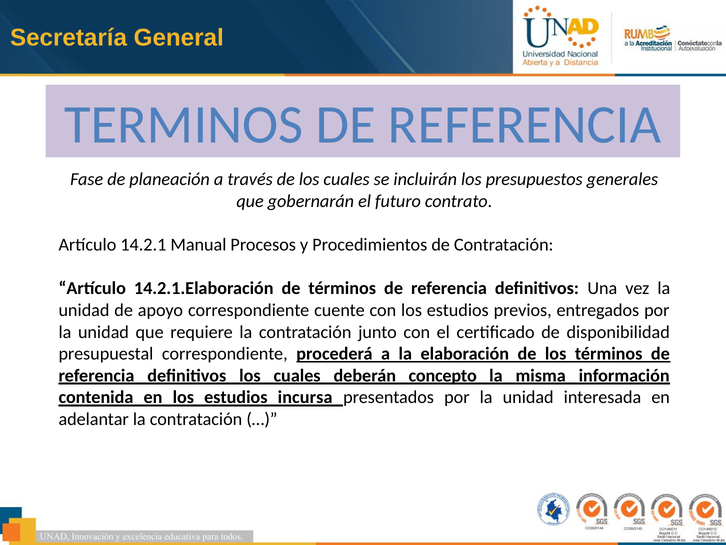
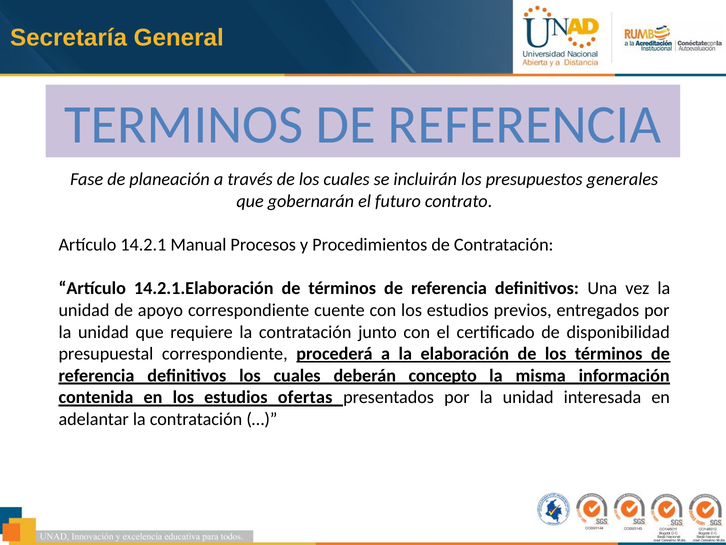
incursa: incursa -> ofertas
